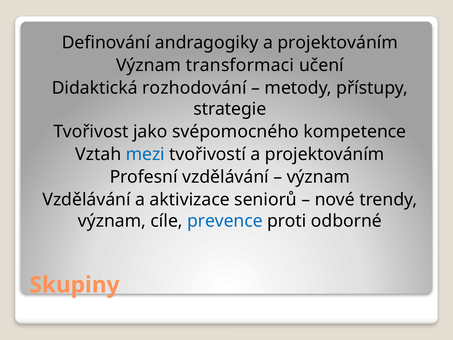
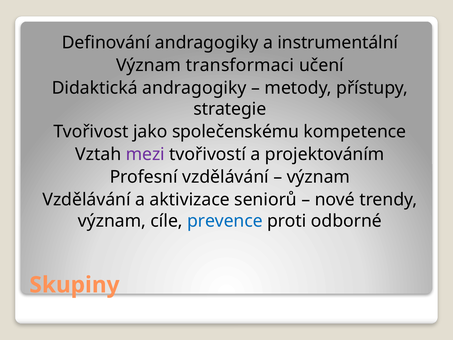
andragogiky a projektováním: projektováním -> instrumentální
Didaktická rozhodování: rozhodování -> andragogiky
svépomocného: svépomocného -> společenskému
mezi colour: blue -> purple
